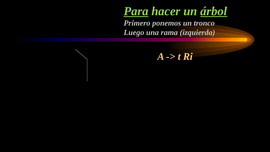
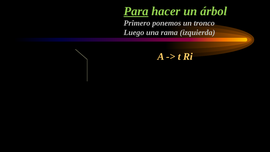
árbol underline: present -> none
